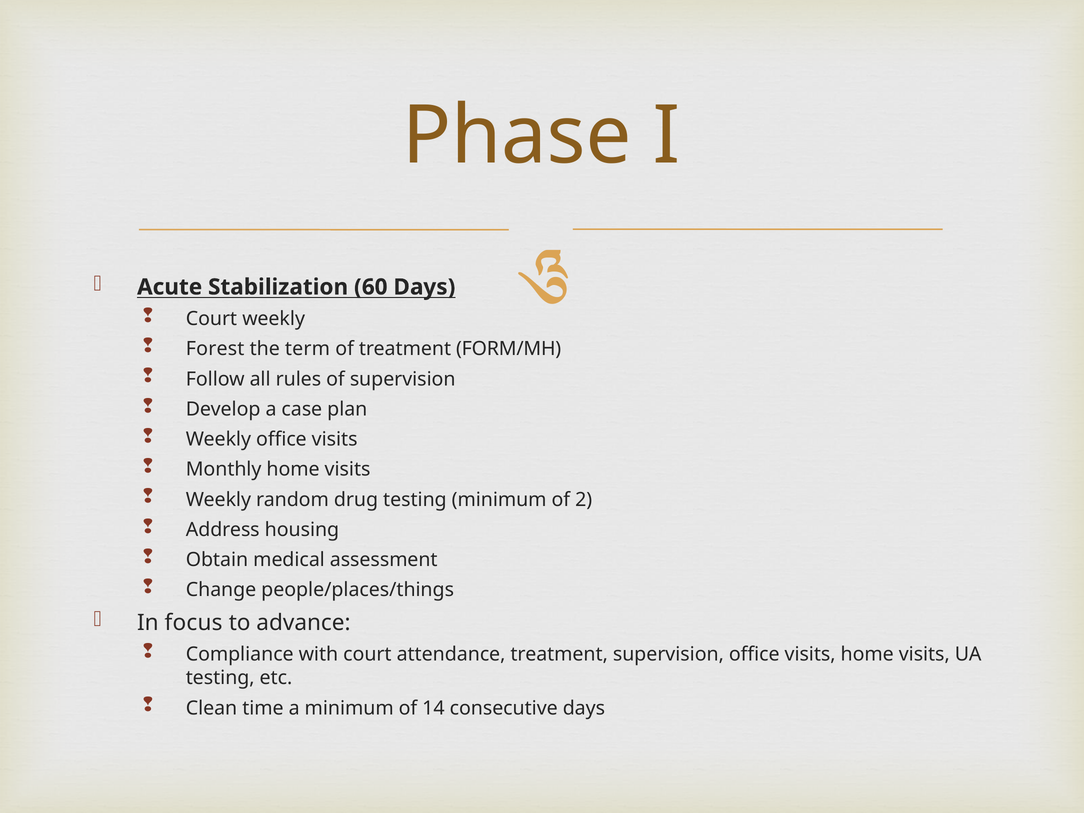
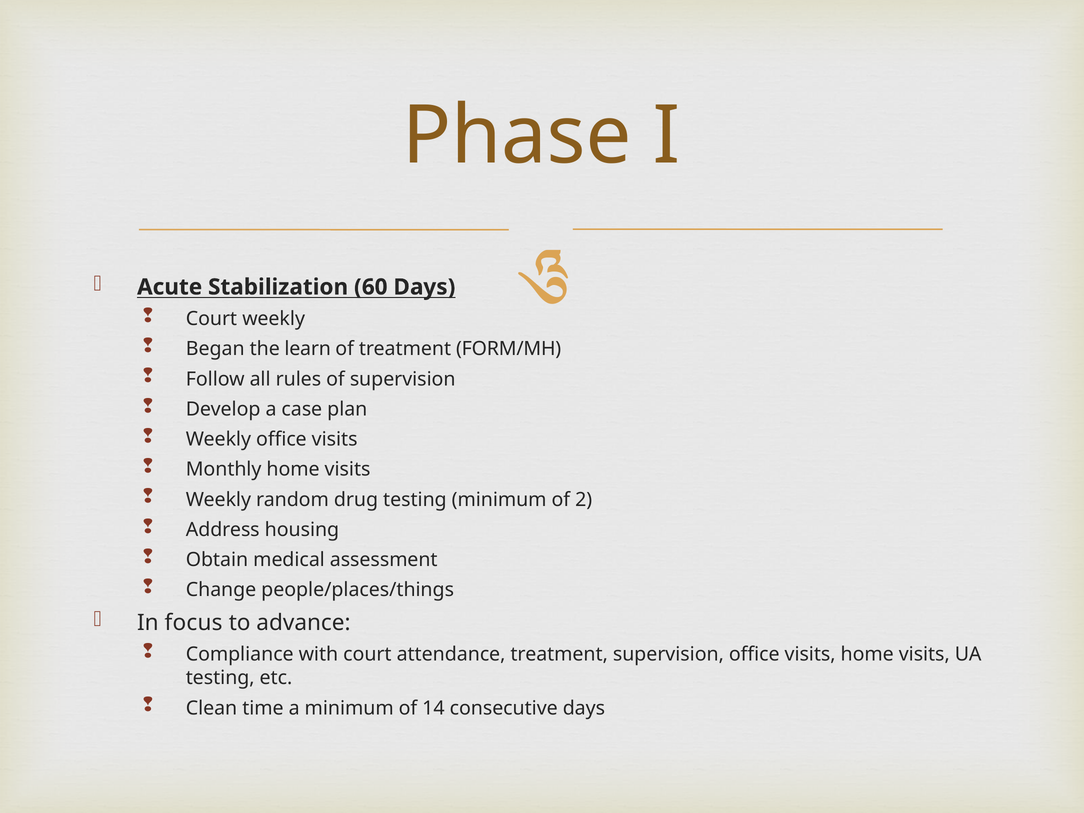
Forest: Forest -> Began
term: term -> learn
